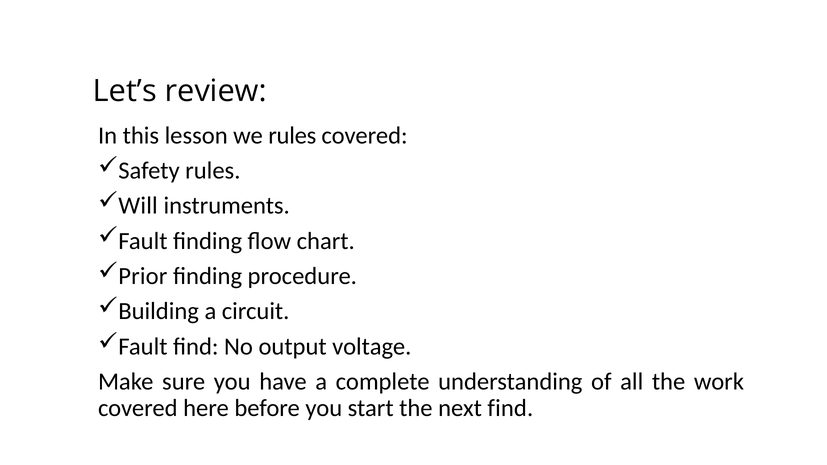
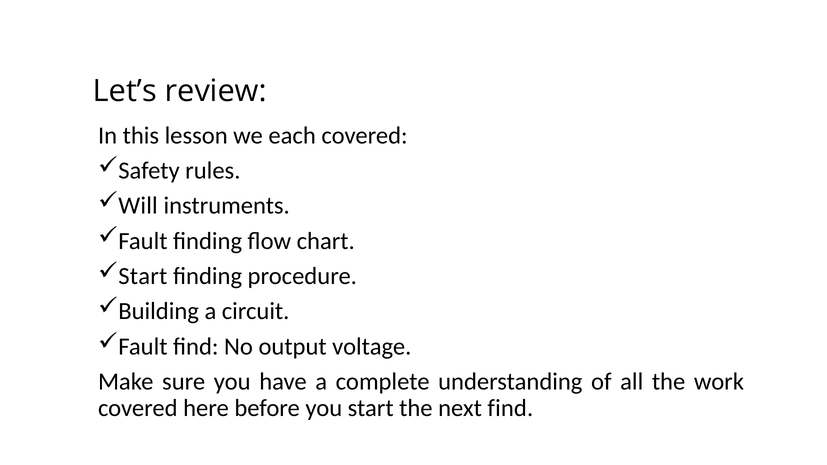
we rules: rules -> each
Prior at (143, 276): Prior -> Start
